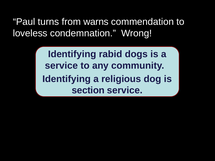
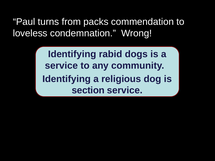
warns: warns -> packs
